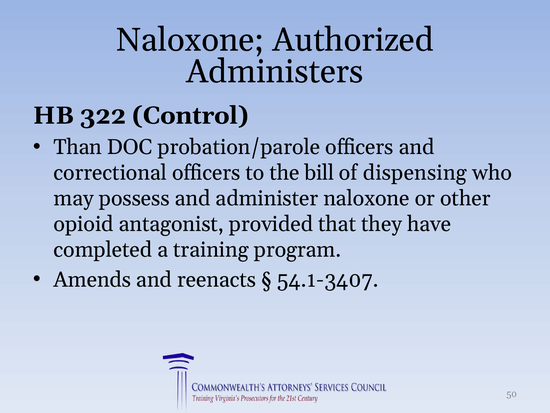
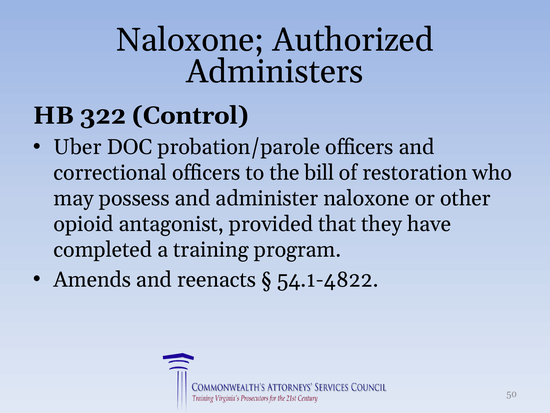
Than: Than -> Uber
dispensing: dispensing -> restoration
54.1-3407: 54.1-3407 -> 54.1-4822
